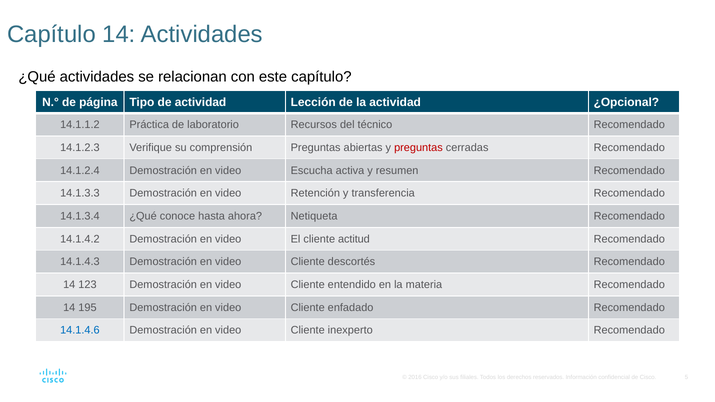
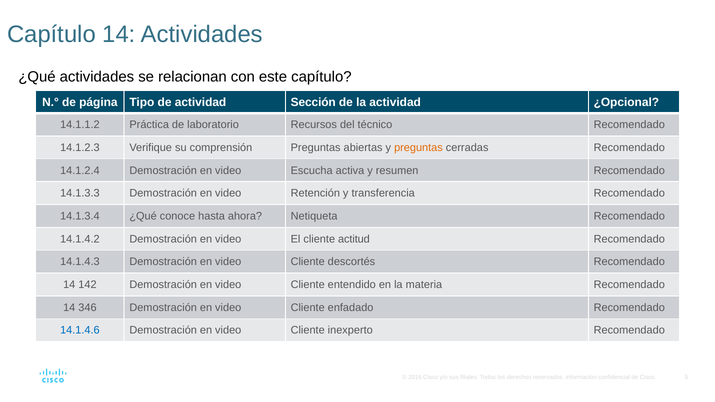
Lección: Lección -> Sección
preguntas at (418, 148) colour: red -> orange
123: 123 -> 142
195: 195 -> 346
